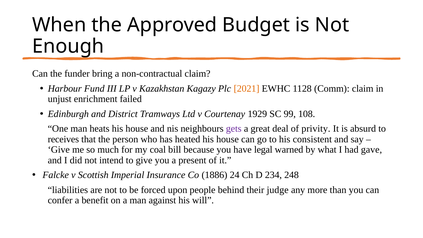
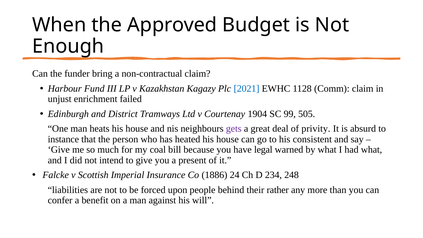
2021 colour: orange -> blue
1929: 1929 -> 1904
108: 108 -> 505
receives: receives -> instance
had gave: gave -> what
judge: judge -> rather
